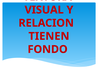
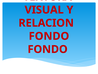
TIENEN at (49, 36): TIENEN -> FONDO
